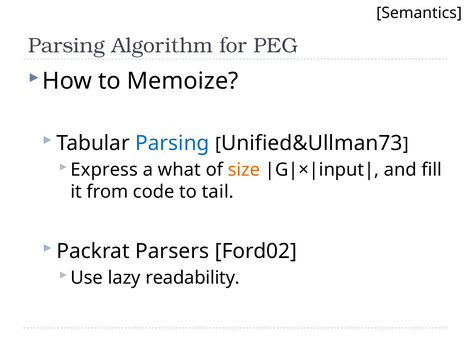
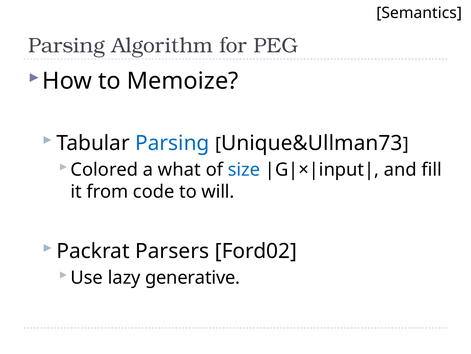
Unified&Ullman73: Unified&Ullman73 -> Unique&Ullman73
Express: Express -> Colored
size colour: orange -> blue
tail: tail -> will
readability: readability -> generative
